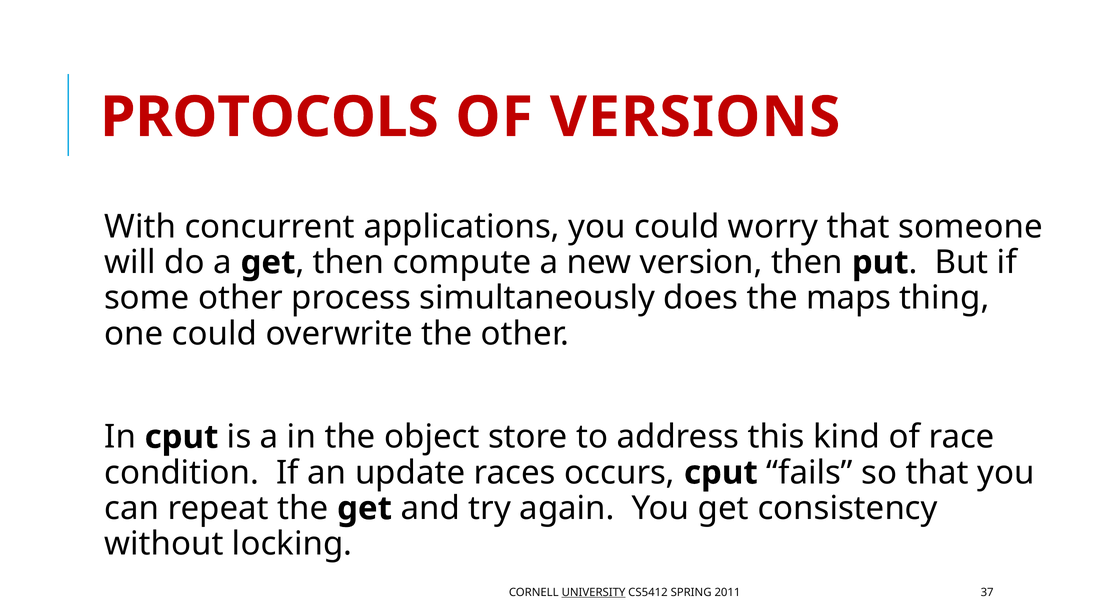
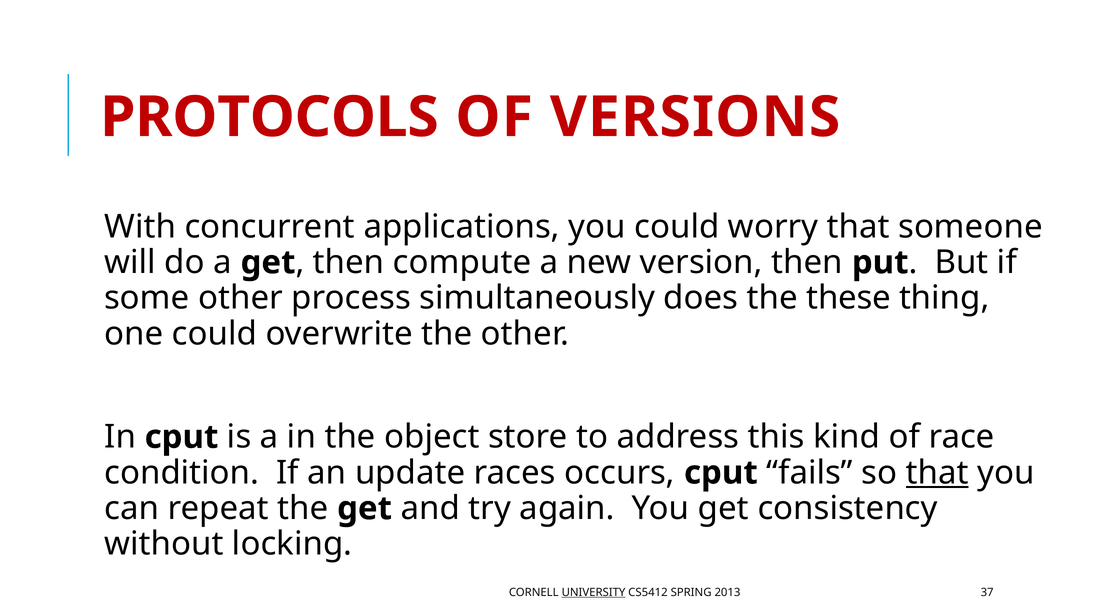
maps: maps -> these
that at (937, 473) underline: none -> present
2011: 2011 -> 2013
